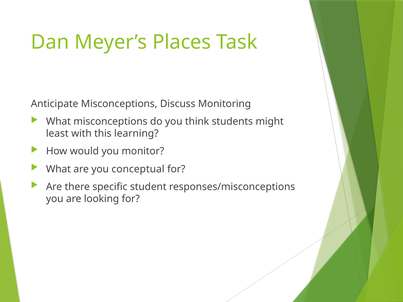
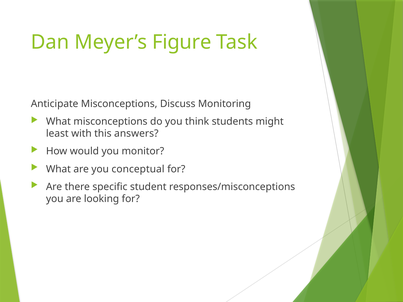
Places: Places -> Figure
learning: learning -> answers
